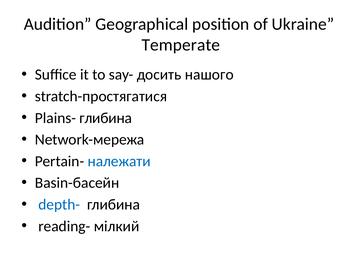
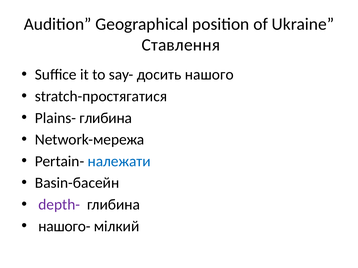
Temperate: Temperate -> Ставлення
depth- colour: blue -> purple
reading-: reading- -> нашого-
